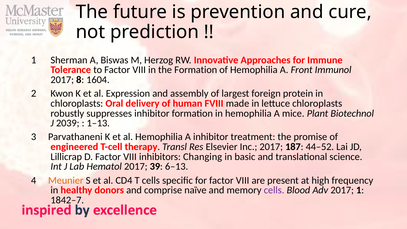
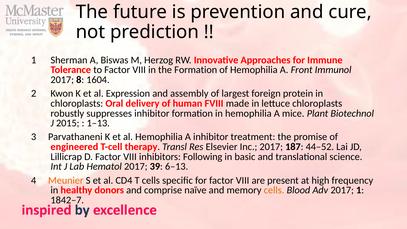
2039: 2039 -> 2015
Changing: Changing -> Following
cells at (274, 190) colour: purple -> orange
